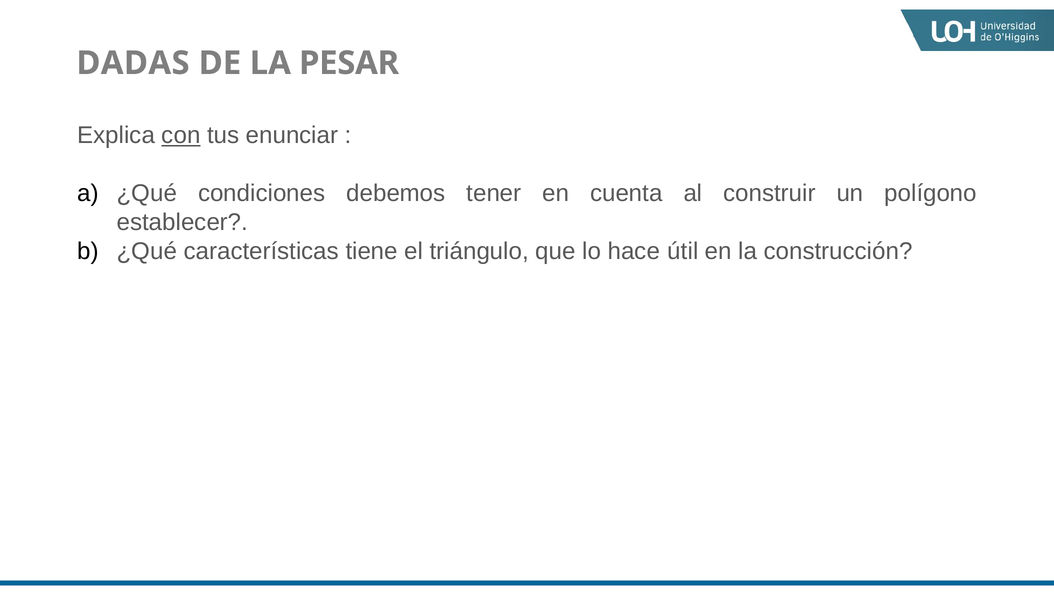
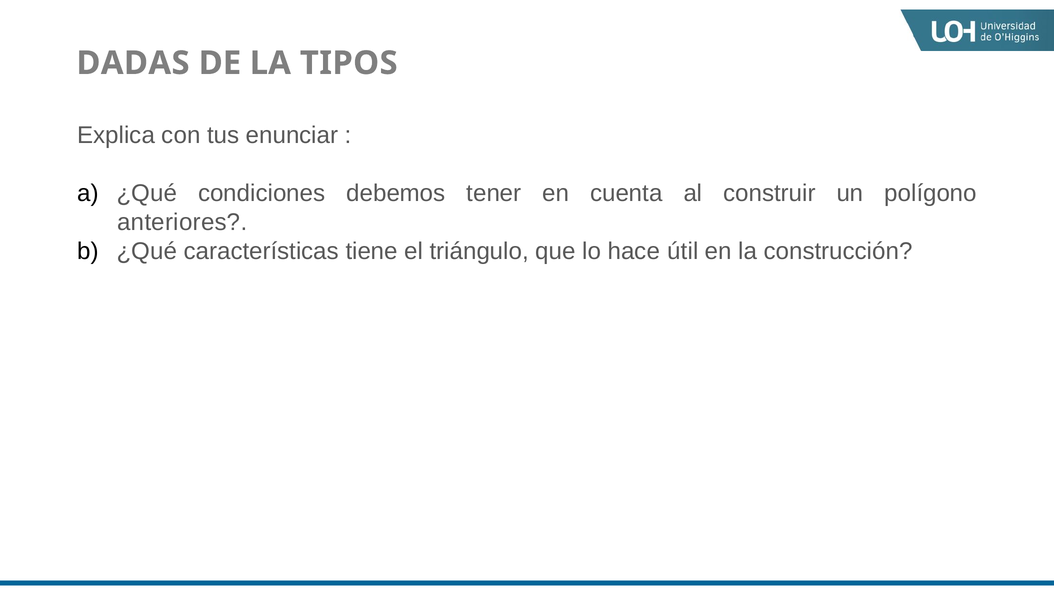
PESAR: PESAR -> TIPOS
con underline: present -> none
establecer: establecer -> anteriores
